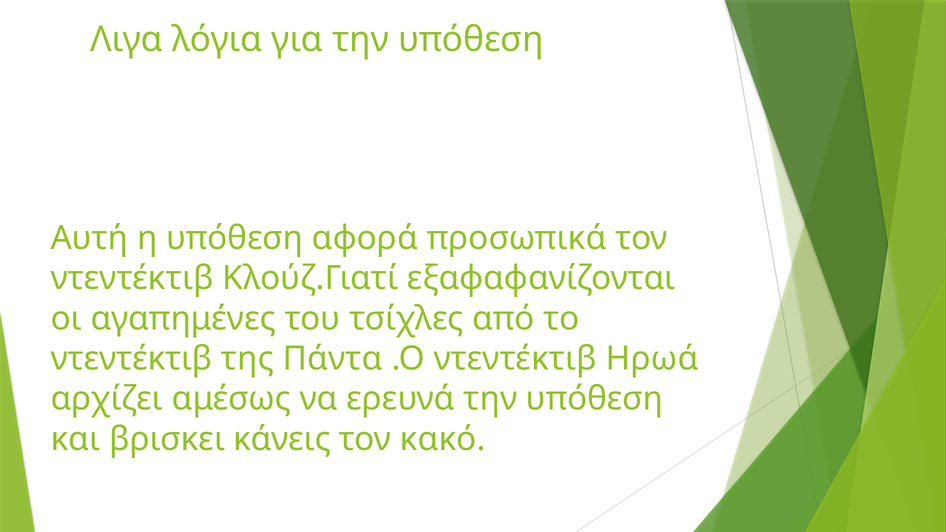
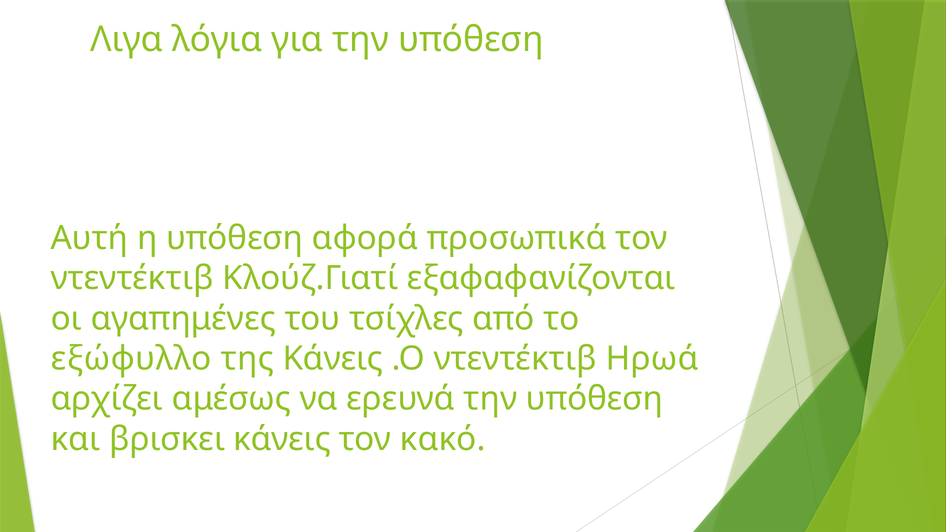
ντεντέκτιβ at (132, 359): ντεντέκτιβ -> εξώφυλλο
της Πάντα: Πάντα -> Κάνεις
